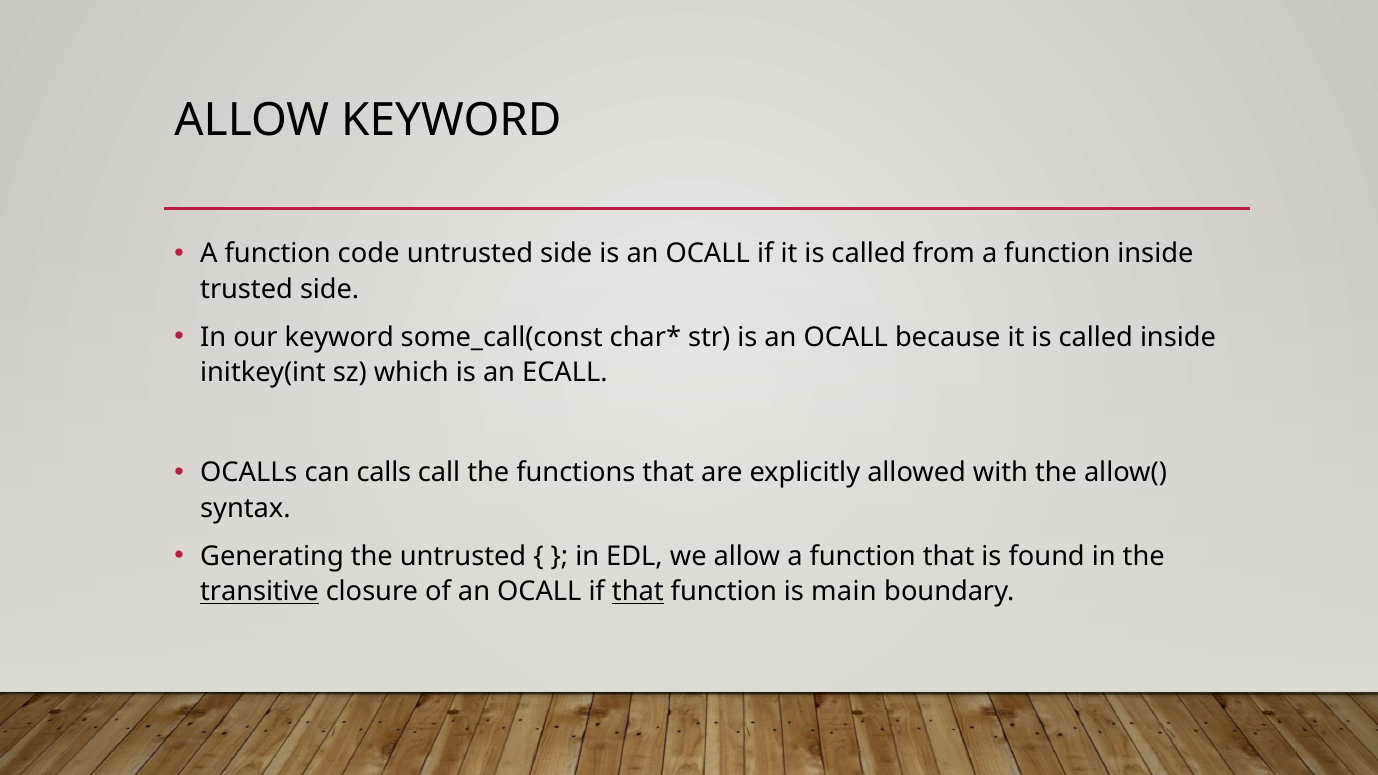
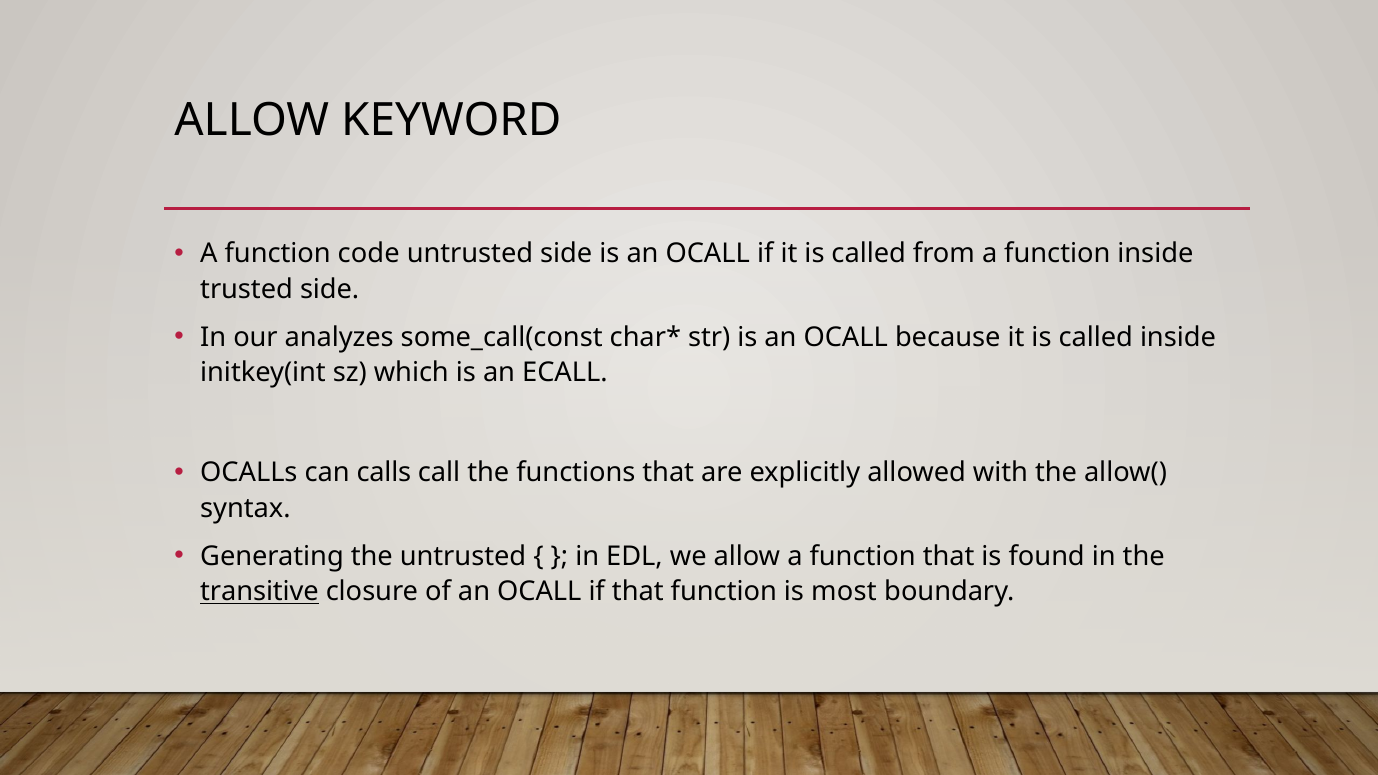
our keyword: keyword -> analyzes
that at (638, 592) underline: present -> none
main: main -> most
